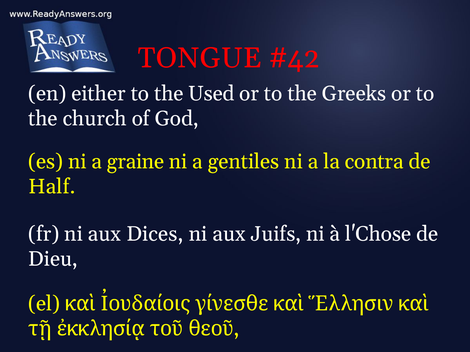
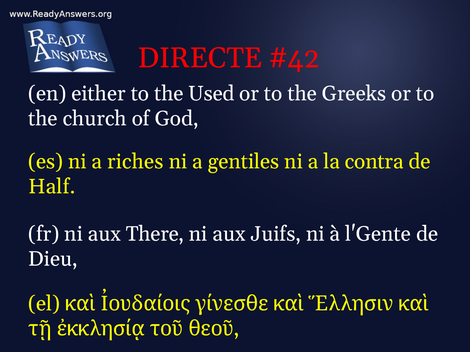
TONGUE: TONGUE -> DIRECTE
graine: graine -> riches
Dices: Dices -> There
l'Chose: l'Chose -> l'Gente
